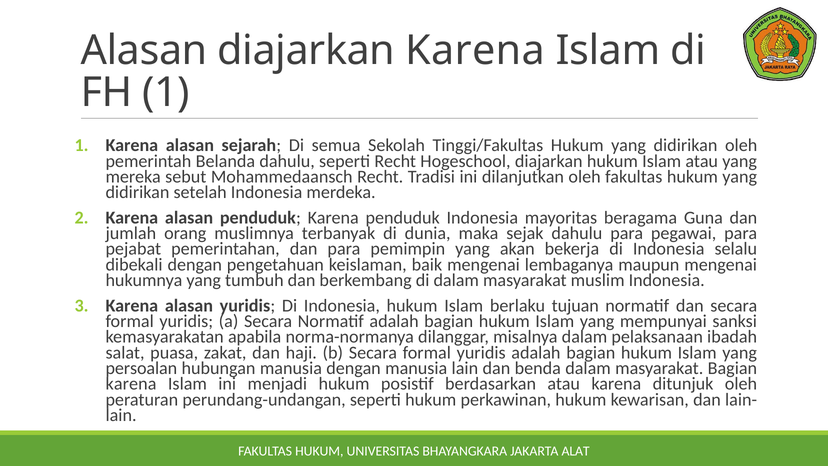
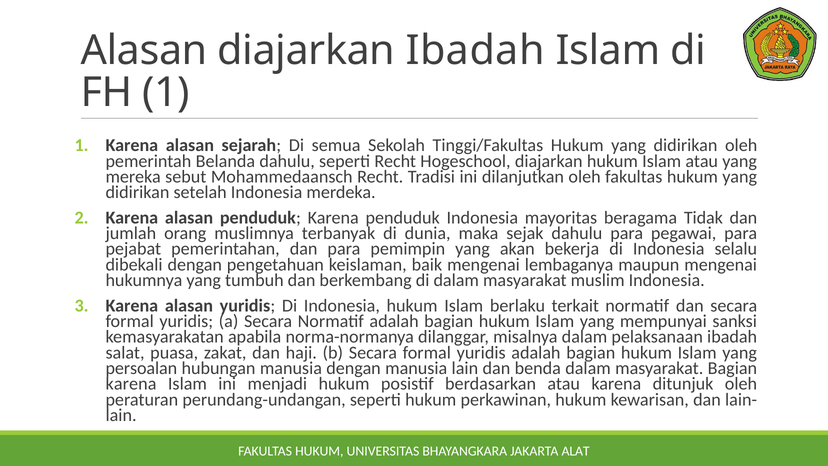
diajarkan Karena: Karena -> Ibadah
Guna: Guna -> Tidak
tujuan: tujuan -> terkait
